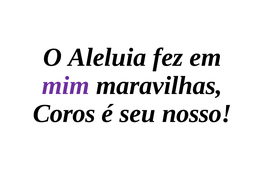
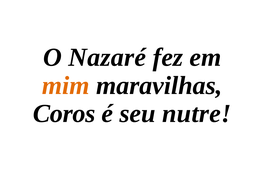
Aleluia: Aleluia -> Nazaré
mim colour: purple -> orange
nosso: nosso -> nutre
